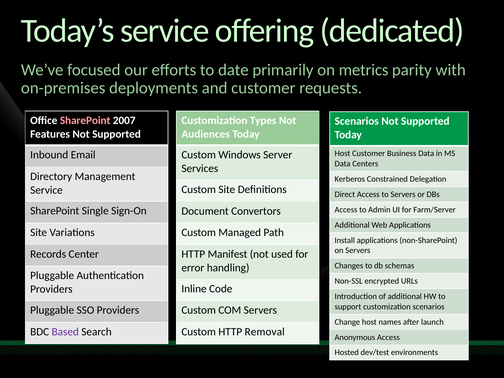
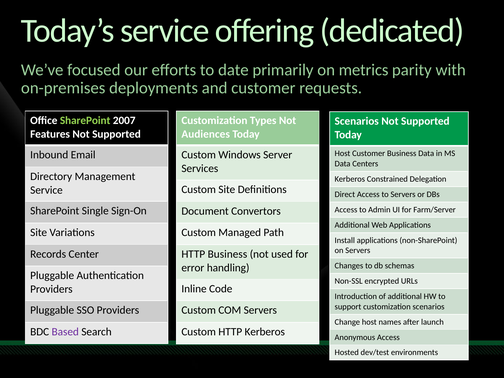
SharePoint at (85, 120) colour: pink -> light green
HTTP Manifest: Manifest -> Business
HTTP Removal: Removal -> Kerberos
